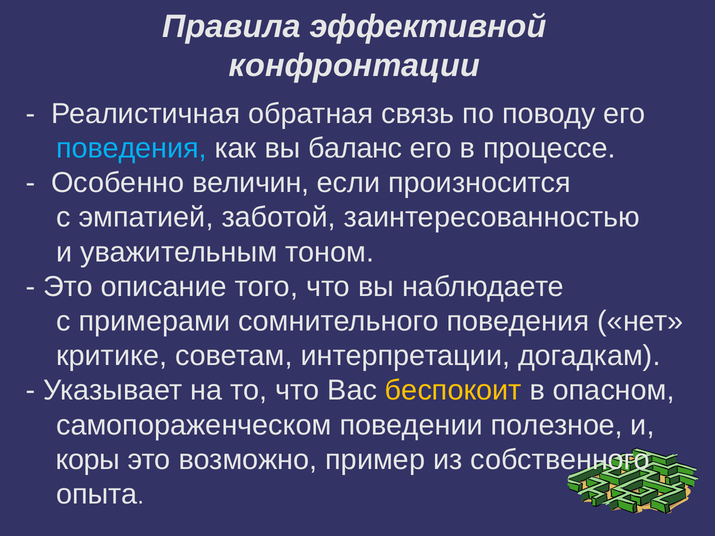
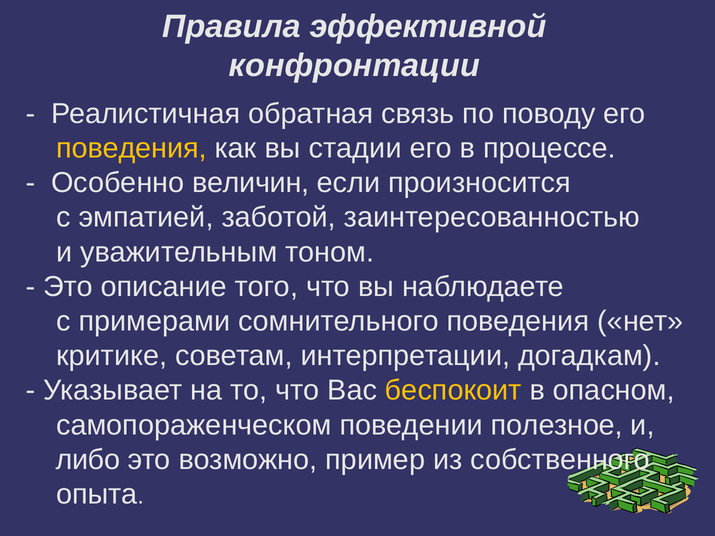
поведения at (131, 148) colour: light blue -> yellow
баланс: баланс -> стадии
коры: коры -> либо
